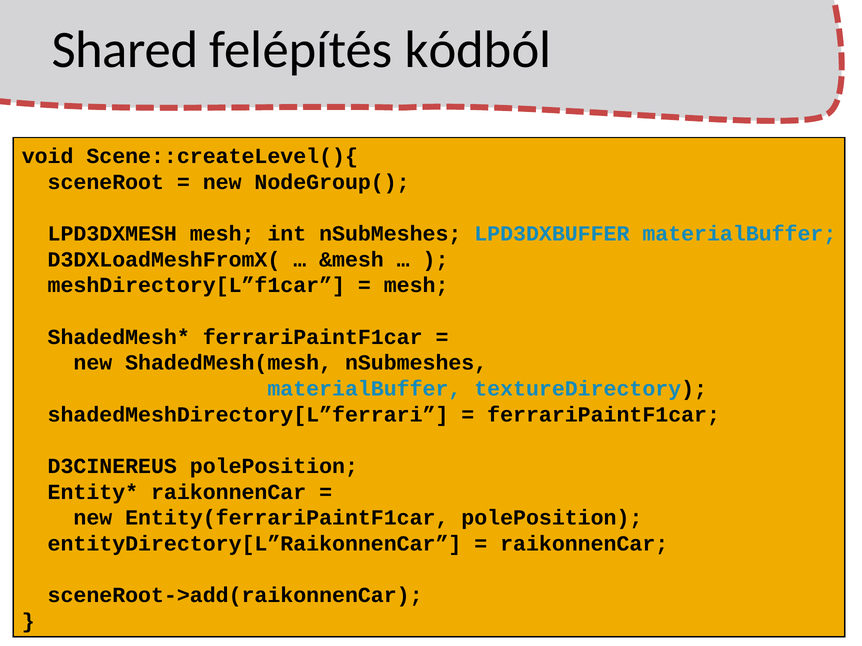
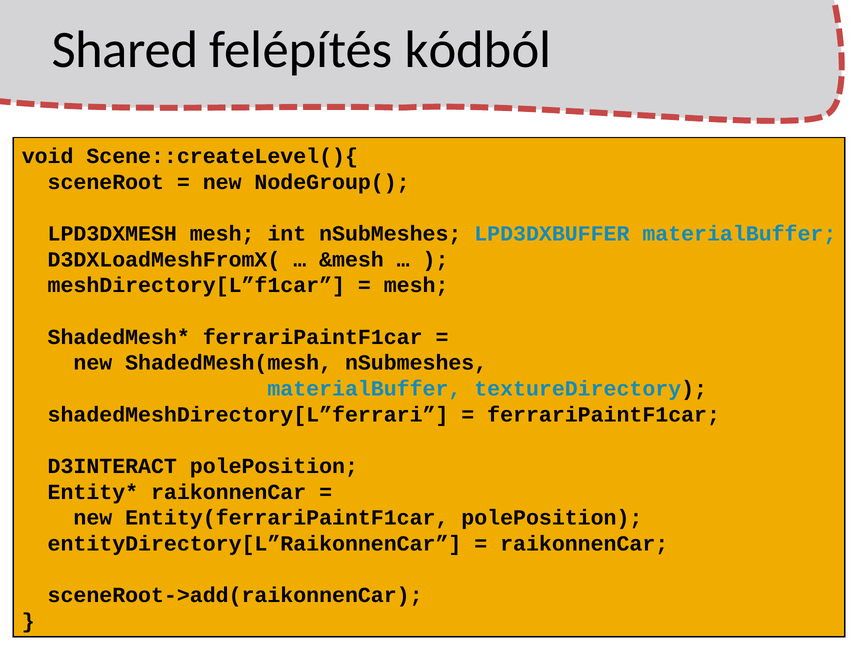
D3CINEREUS: D3CINEREUS -> D3INTERACT
